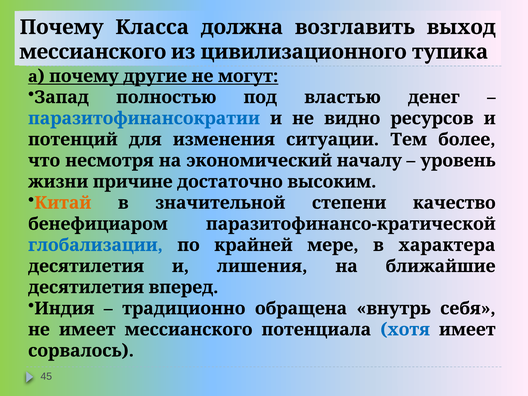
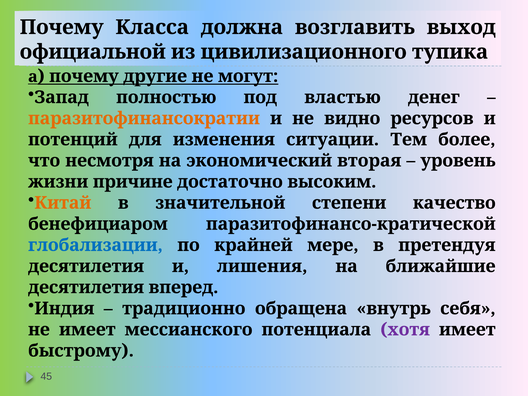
мессианского at (93, 52): мессианского -> официальной
паразитофинансократии colour: blue -> orange
началу: началу -> вторая
характера: характера -> претендуя
хотя colour: blue -> purple
сорвалось: сорвалось -> быстрому
